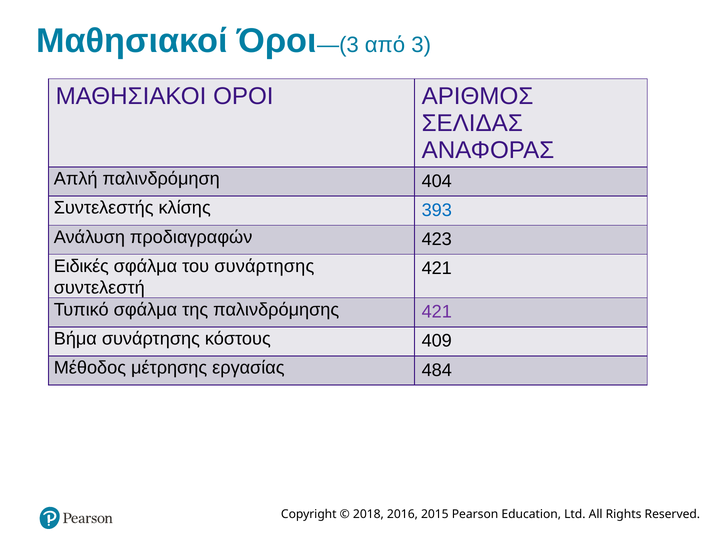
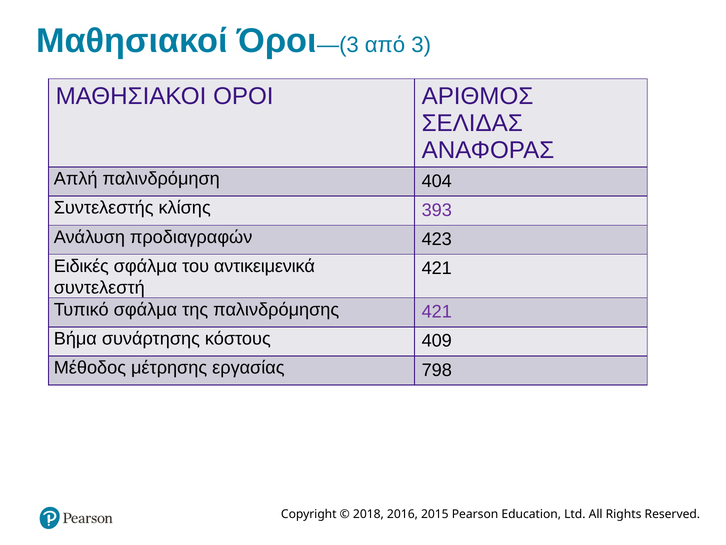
393 colour: blue -> purple
του συνάρτησης: συνάρτησης -> αντικειμενικά
484: 484 -> 798
